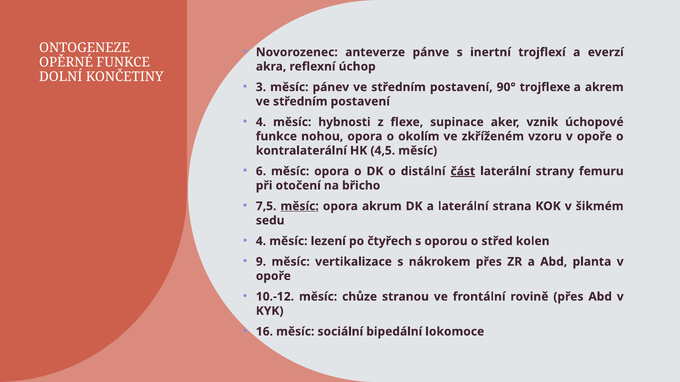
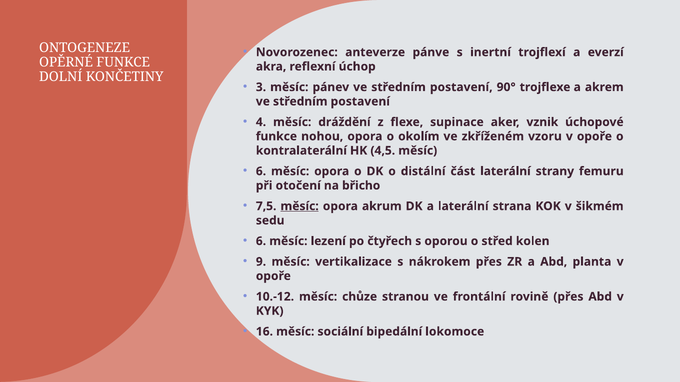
hybnosti: hybnosti -> dráždění
část underline: present -> none
4 at (261, 241): 4 -> 6
